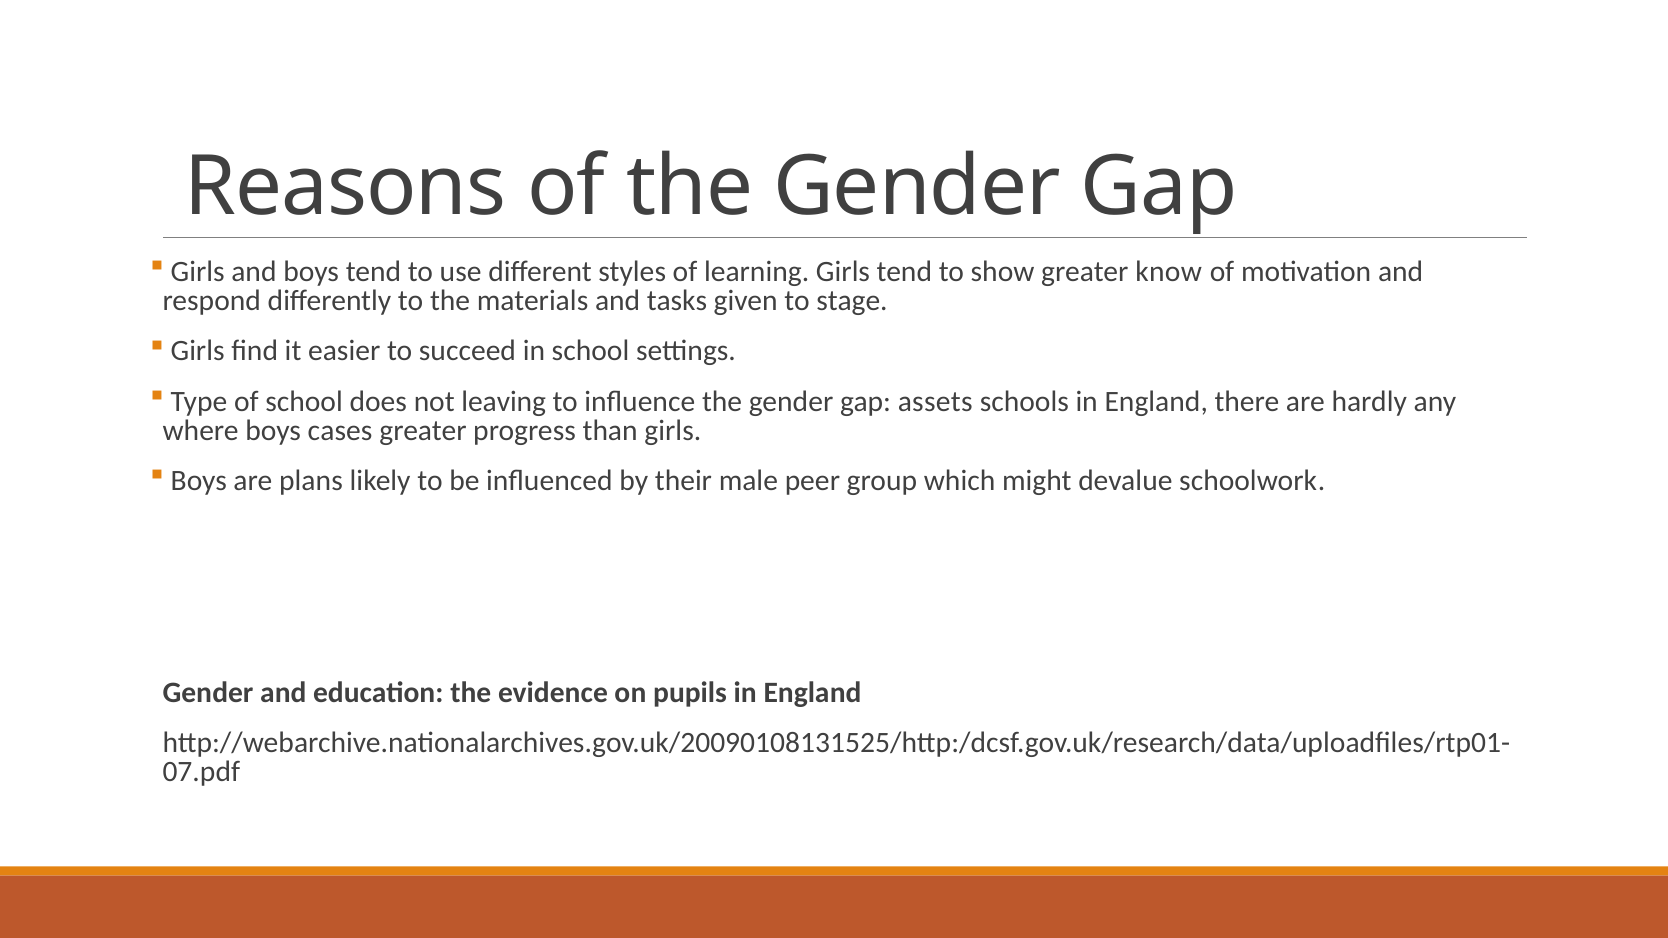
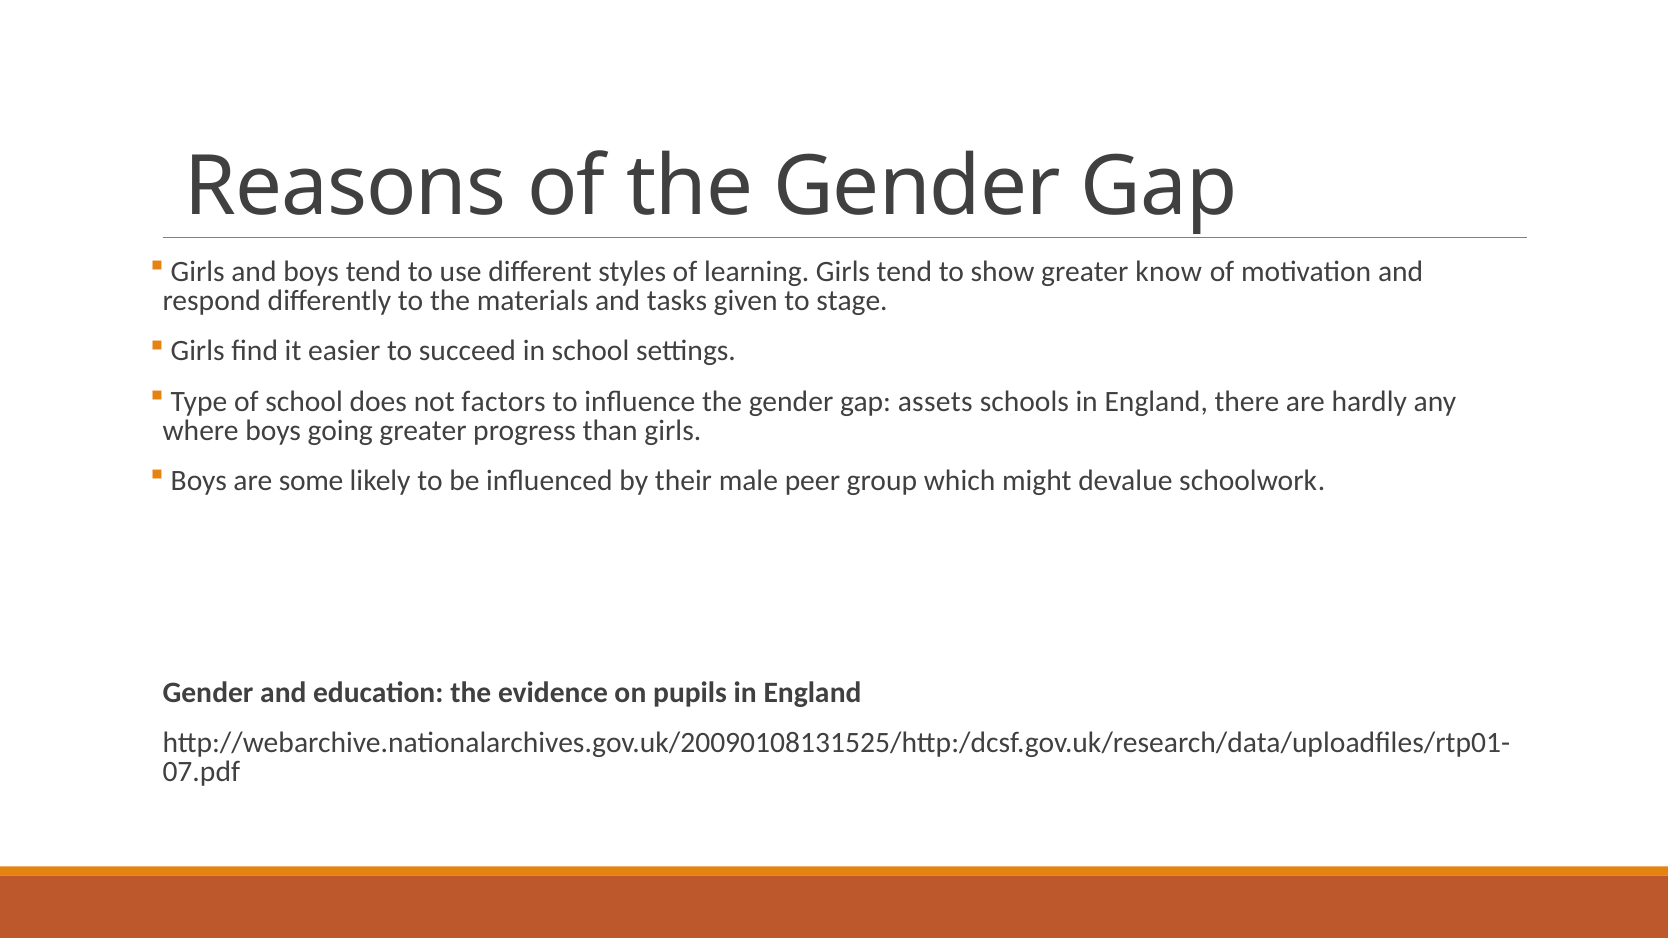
leaving: leaving -> factors
cases: cases -> going
plans: plans -> some
